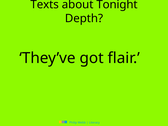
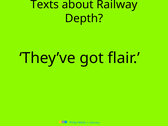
Tonight: Tonight -> Railway
